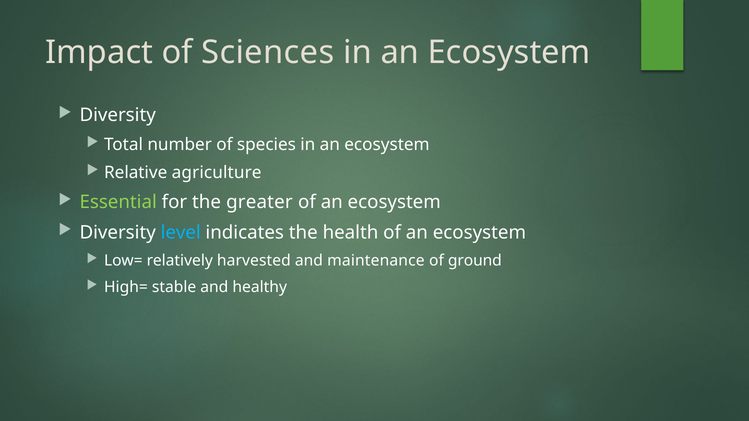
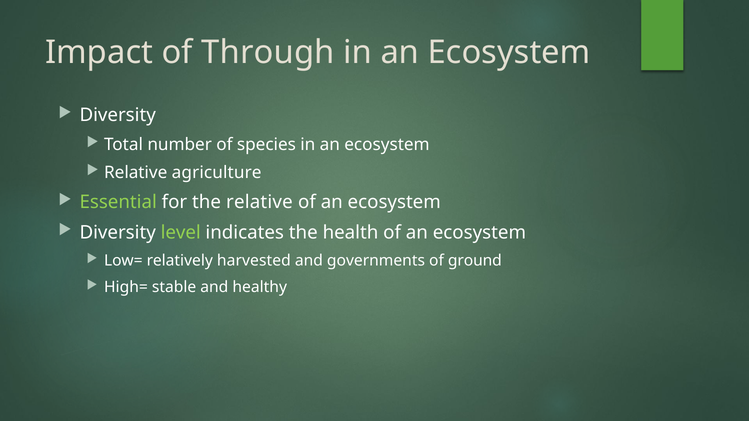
Sciences: Sciences -> Through
the greater: greater -> relative
level colour: light blue -> light green
maintenance: maintenance -> governments
